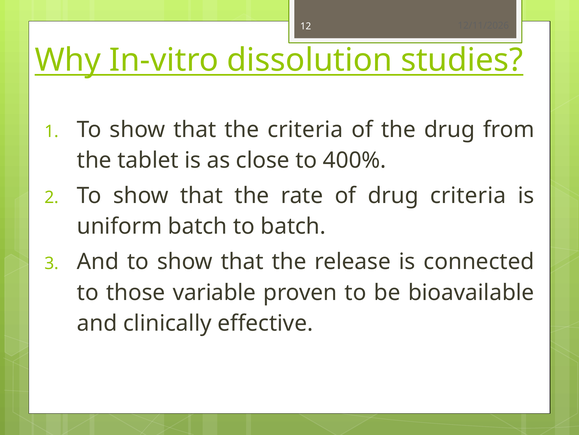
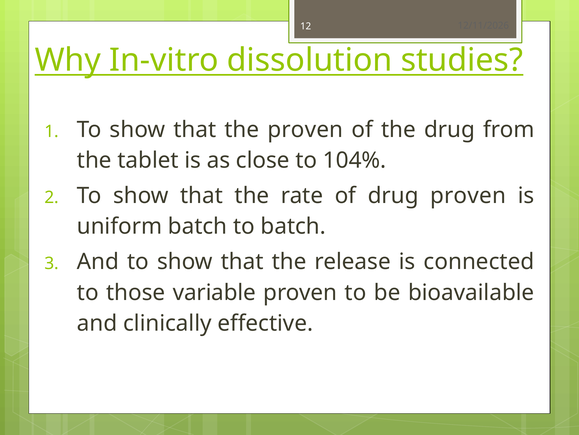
the criteria: criteria -> proven
400%: 400% -> 104%
drug criteria: criteria -> proven
